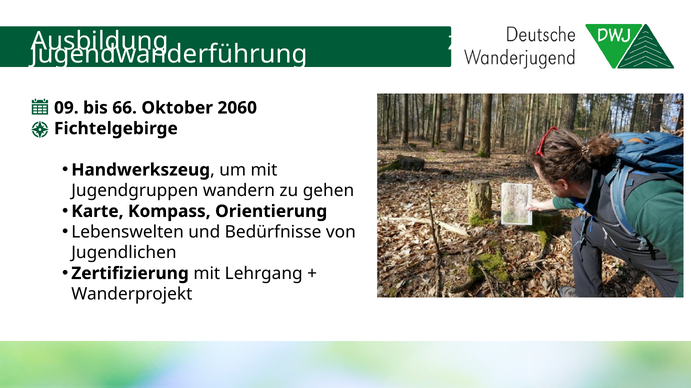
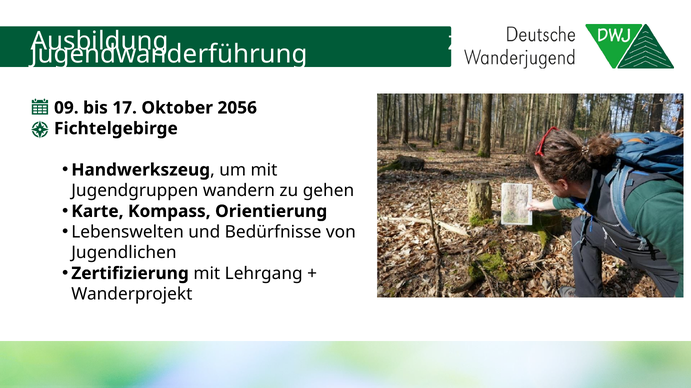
66: 66 -> 17
2060: 2060 -> 2056
